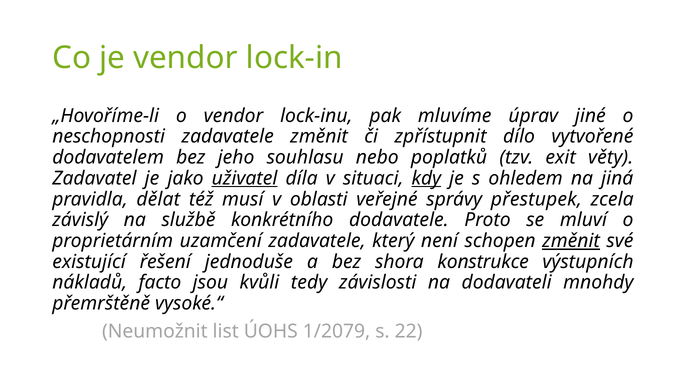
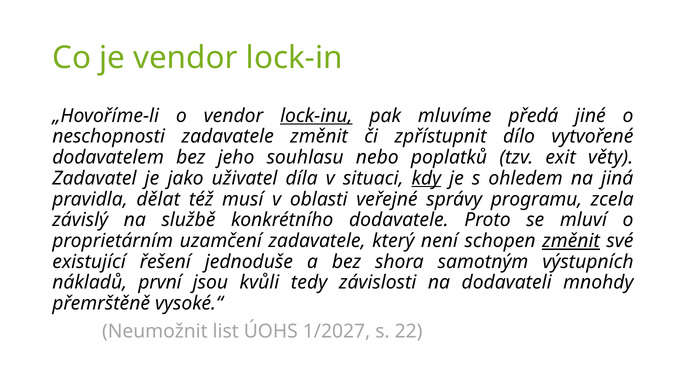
lock-inu underline: none -> present
úprav: úprav -> předá
uživatel underline: present -> none
přestupek: přestupek -> programu
konstrukce: konstrukce -> samotným
facto: facto -> první
1/2079: 1/2079 -> 1/2027
